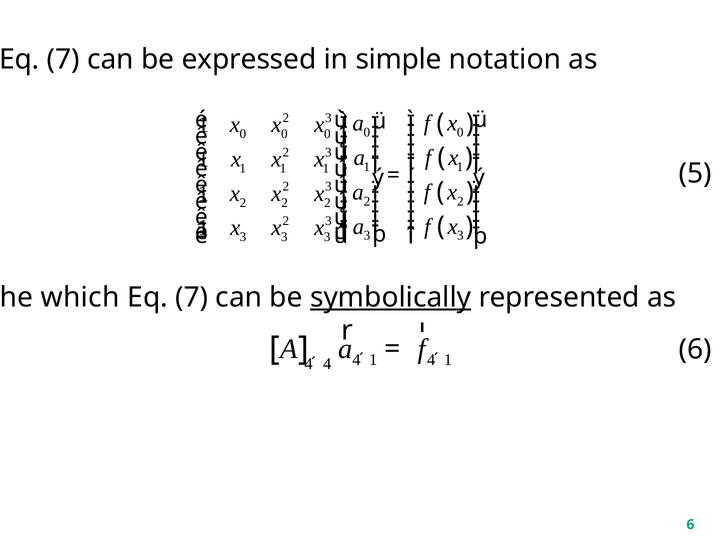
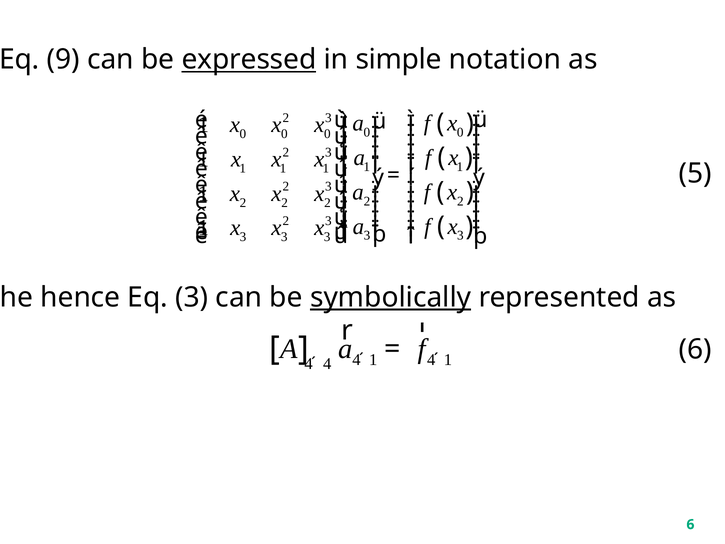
7 at (63, 60): 7 -> 9
expressed underline: none -> present
which: which -> hence
7 at (192, 297): 7 -> 3
